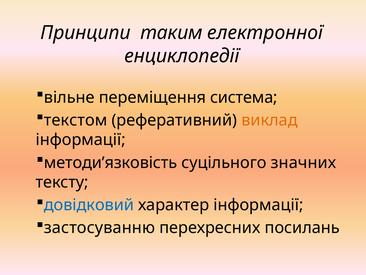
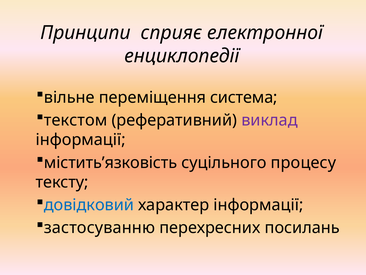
таким: таким -> сприяє
виклад colour: orange -> purple
методи’язковість: методи’язковість -> містить’язковість
значних: значних -> процесу
